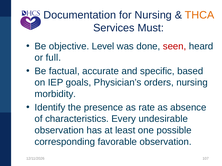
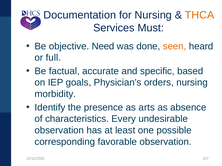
Level: Level -> Need
seen colour: red -> orange
rate: rate -> arts
